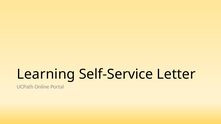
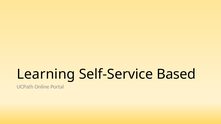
Letter: Letter -> Based
